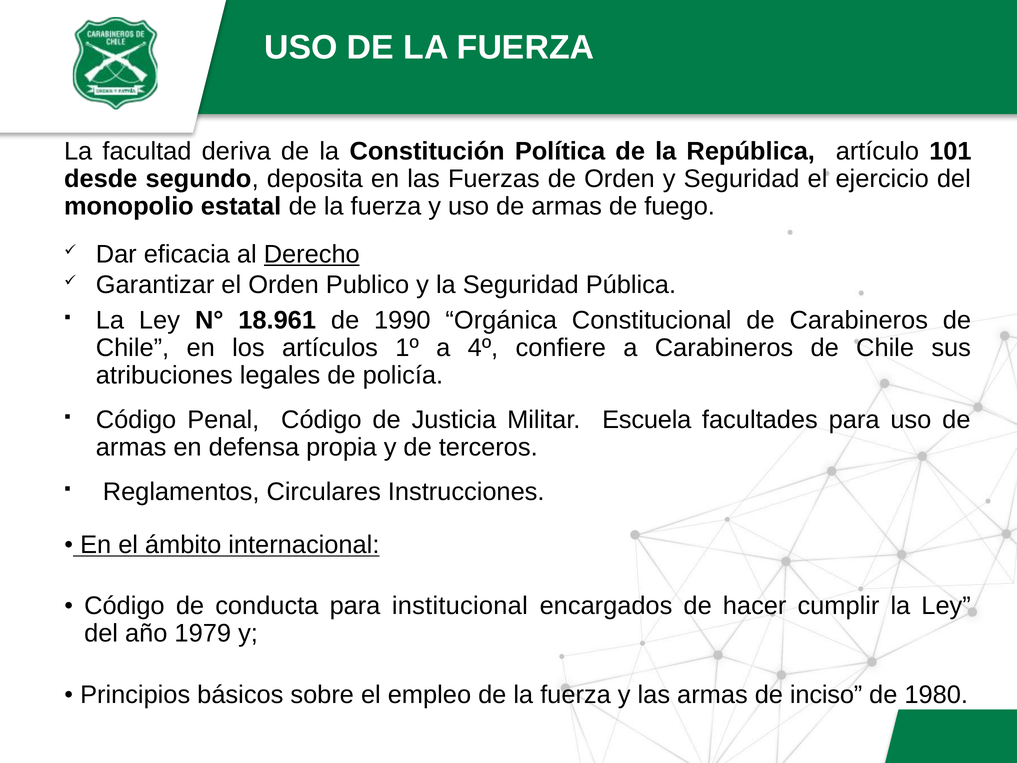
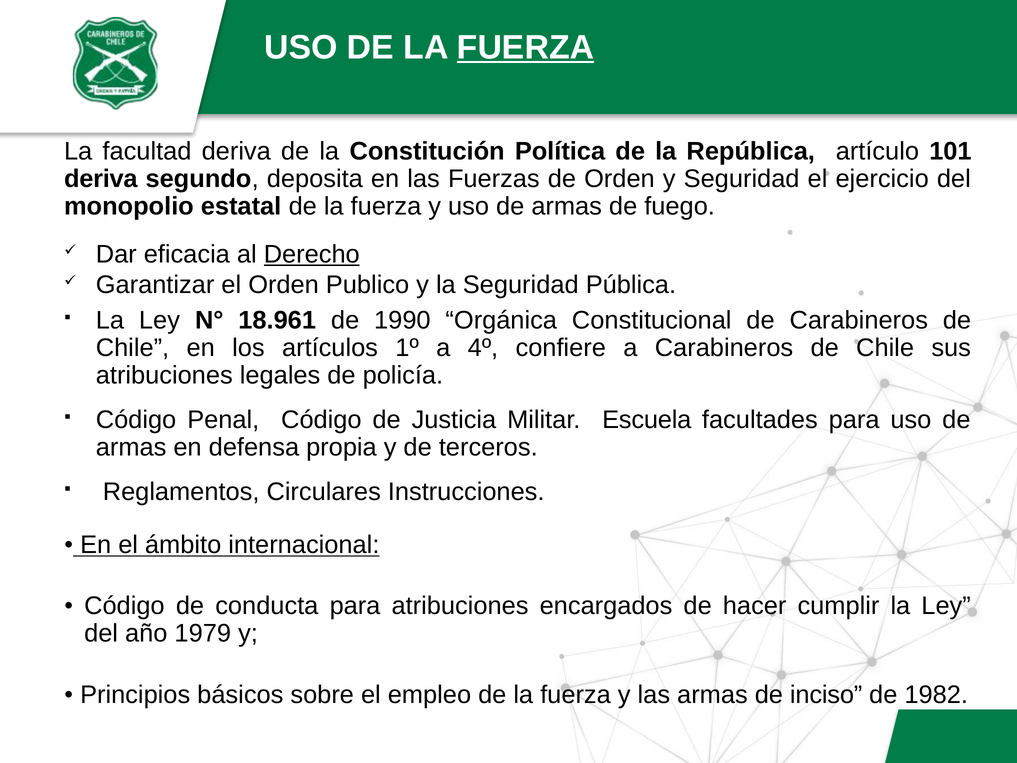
FUERZA at (526, 47) underline: none -> present
desde at (101, 179): desde -> deriva
para institucional: institucional -> atribuciones
1980: 1980 -> 1982
